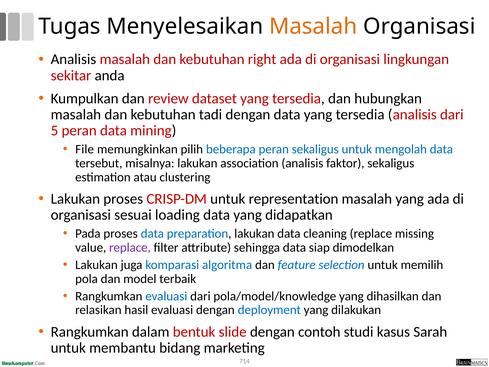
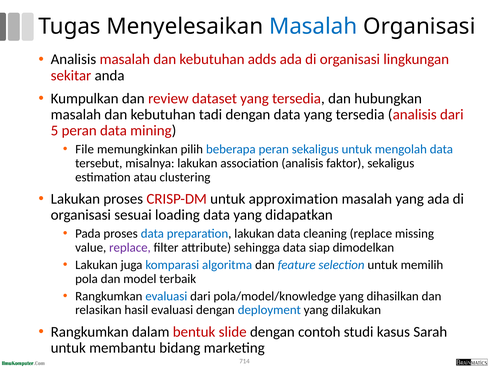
Masalah at (313, 26) colour: orange -> blue
right: right -> adds
representation: representation -> approximation
